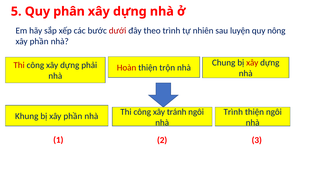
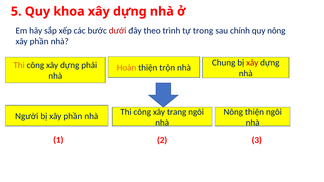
phân: phân -> khoa
nhiên: nhiên -> trong
luyện: luyện -> chính
Thi at (19, 65) colour: red -> orange
Hoàn colour: red -> orange
tránh: tránh -> trang
Trình at (233, 112): Trình -> Nông
Khung: Khung -> Người
